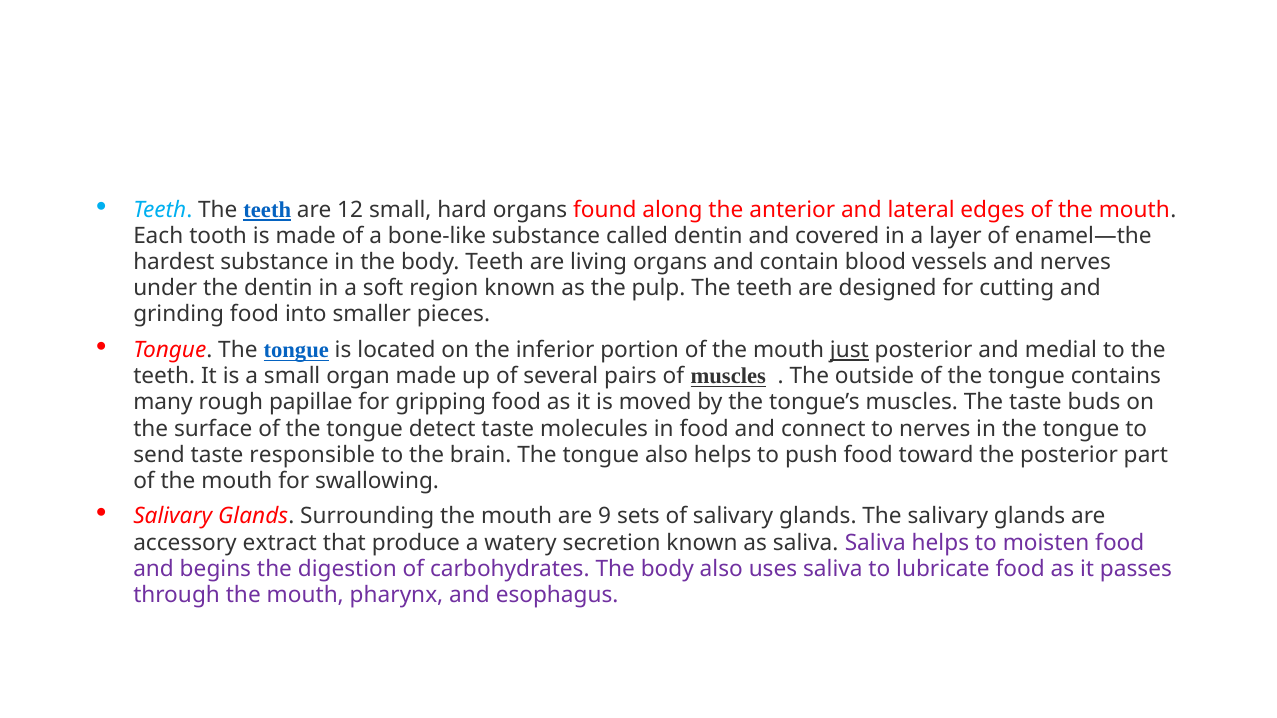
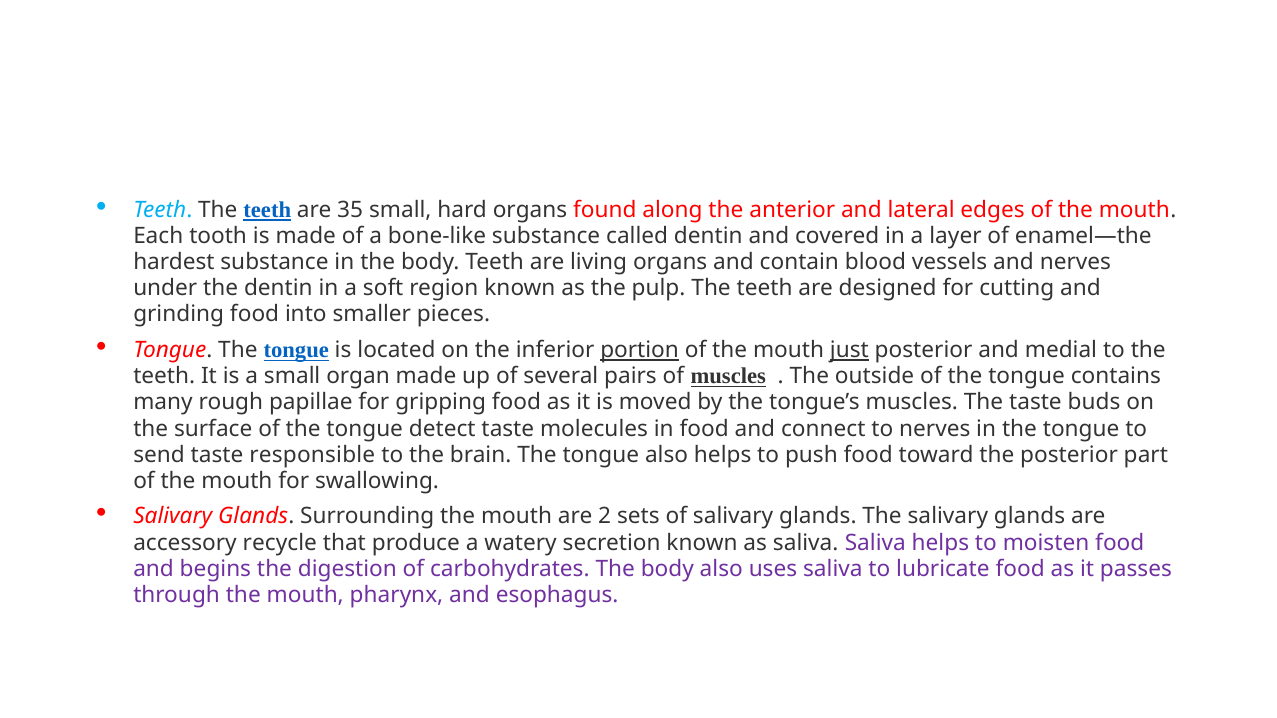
12: 12 -> 35
portion underline: none -> present
9: 9 -> 2
extract: extract -> recycle
